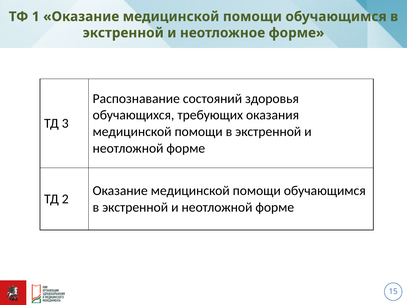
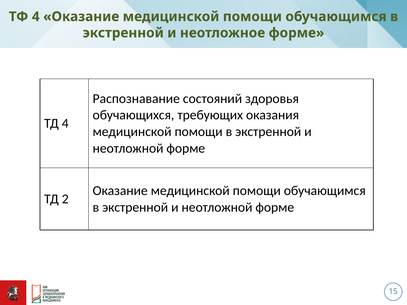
ТФ 1: 1 -> 4
ТД 3: 3 -> 4
